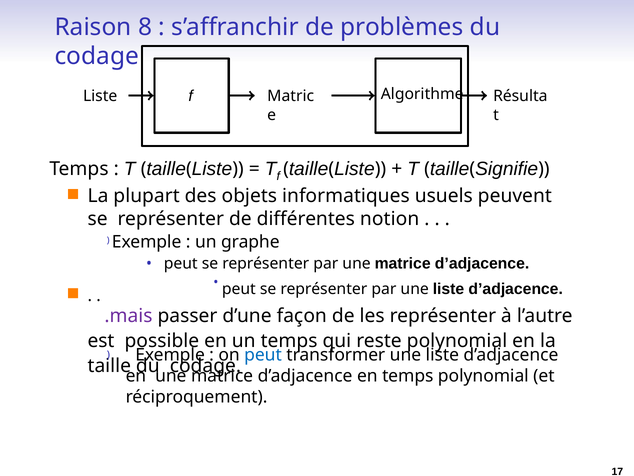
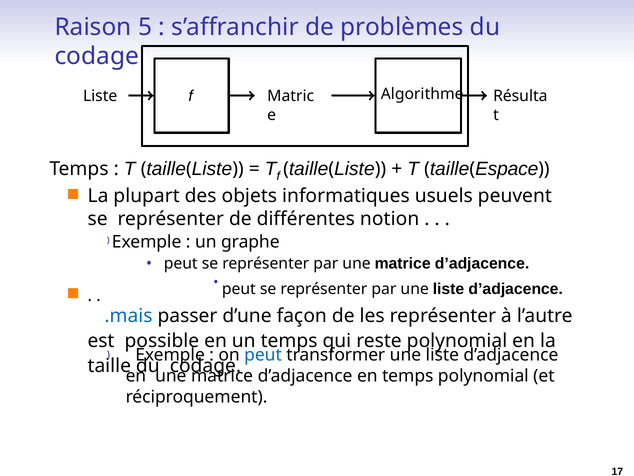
8: 8 -> 5
Signifie: Signifie -> Espace
.mais colour: purple -> blue
